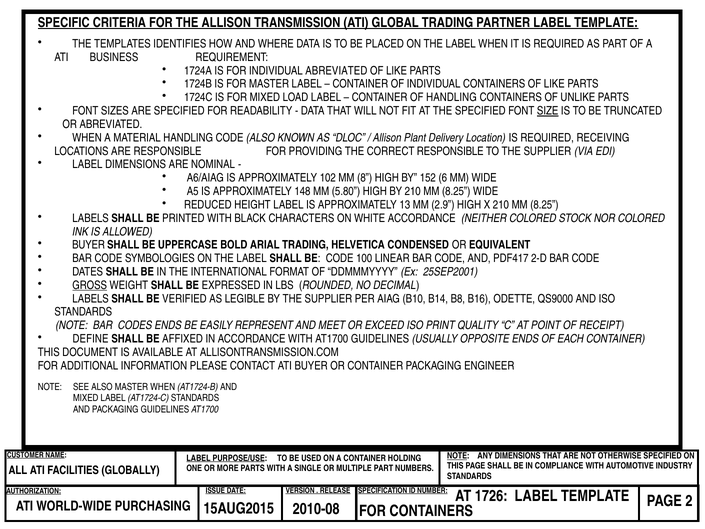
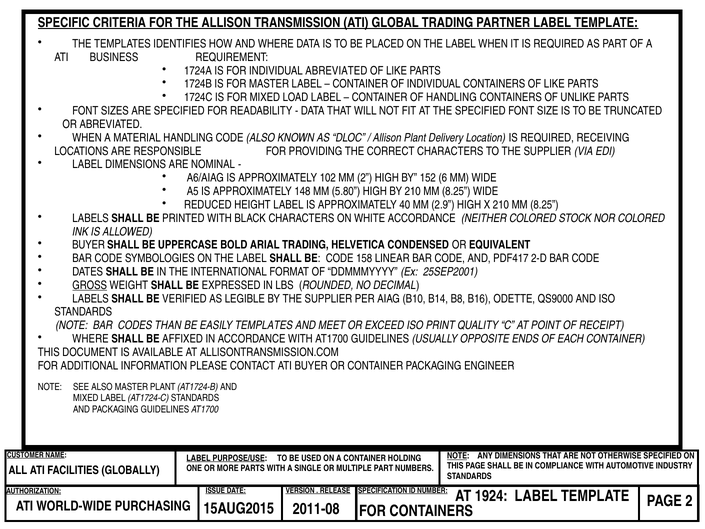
SIZE underline: present -> none
CORRECT RESPONSIBLE: RESPONSIBLE -> CHARACTERS
MM 8: 8 -> 2
13: 13 -> 40
100: 100 -> 158
CODES ENDS: ENDS -> THAN
EASILY REPRESENT: REPRESENT -> TEMPLATES
DEFINE at (90, 339): DEFINE -> WHERE
MASTER WHEN: WHEN -> PLANT
1726: 1726 -> 1924
2010-08: 2010-08 -> 2011-08
